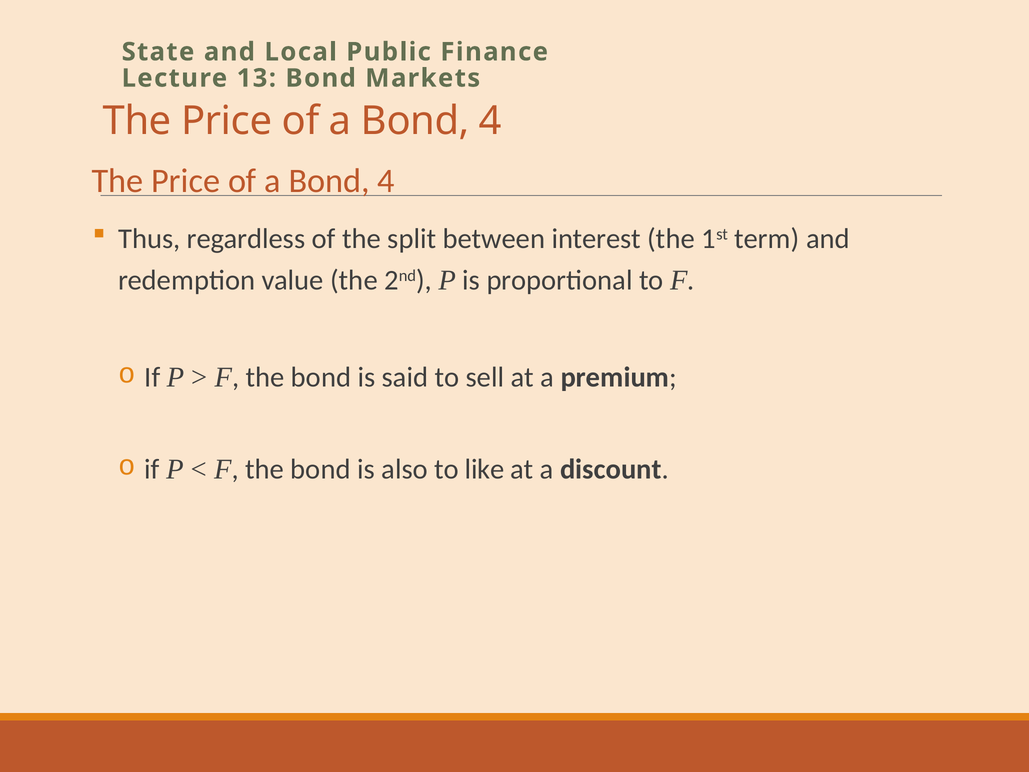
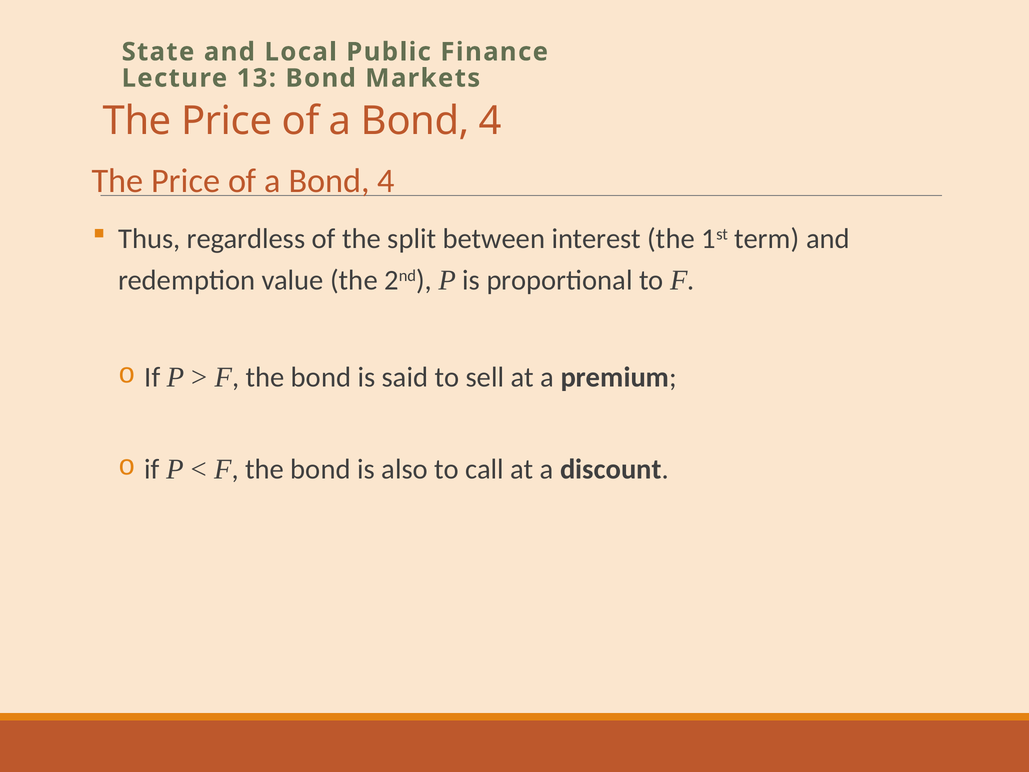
like: like -> call
